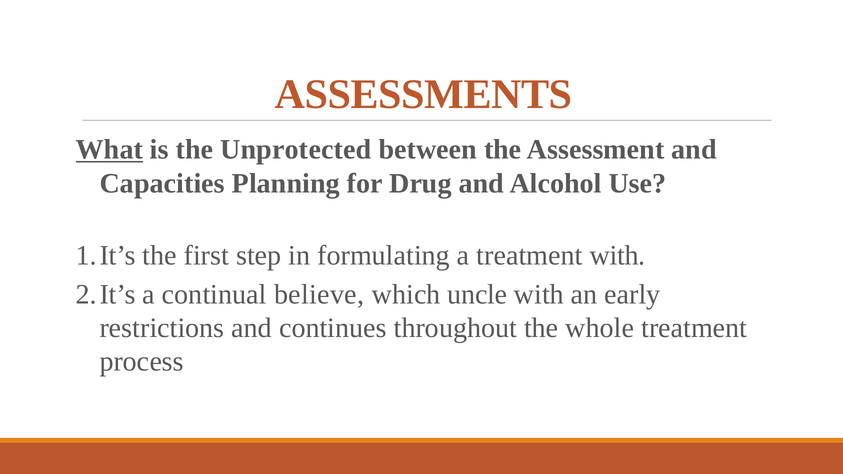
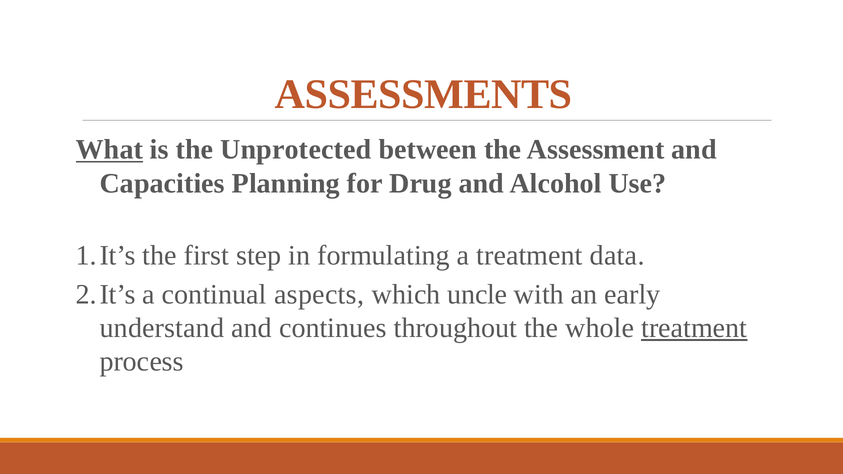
treatment with: with -> data
believe: believe -> aspects
restrictions: restrictions -> understand
treatment at (694, 328) underline: none -> present
